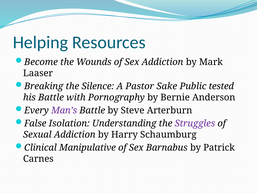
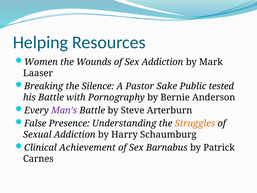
Become: Become -> Women
Isolation: Isolation -> Presence
Struggles colour: purple -> orange
Manipulative: Manipulative -> Achievement
